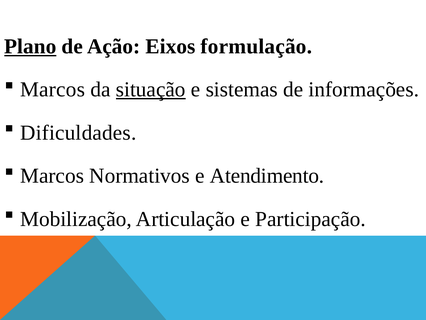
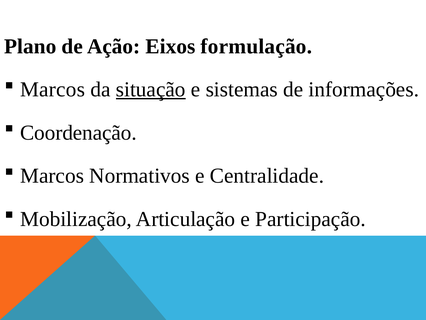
Plano underline: present -> none
Dificuldades: Dificuldades -> Coordenação
Atendimento: Atendimento -> Centralidade
